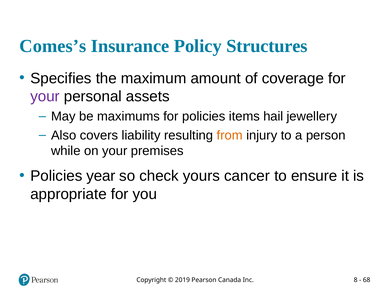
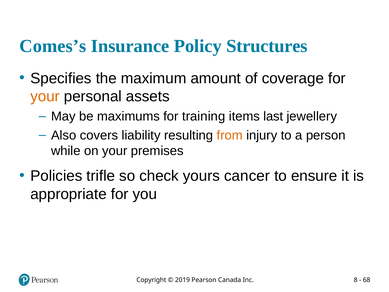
your at (45, 96) colour: purple -> orange
for policies: policies -> training
hail: hail -> last
year: year -> trifle
